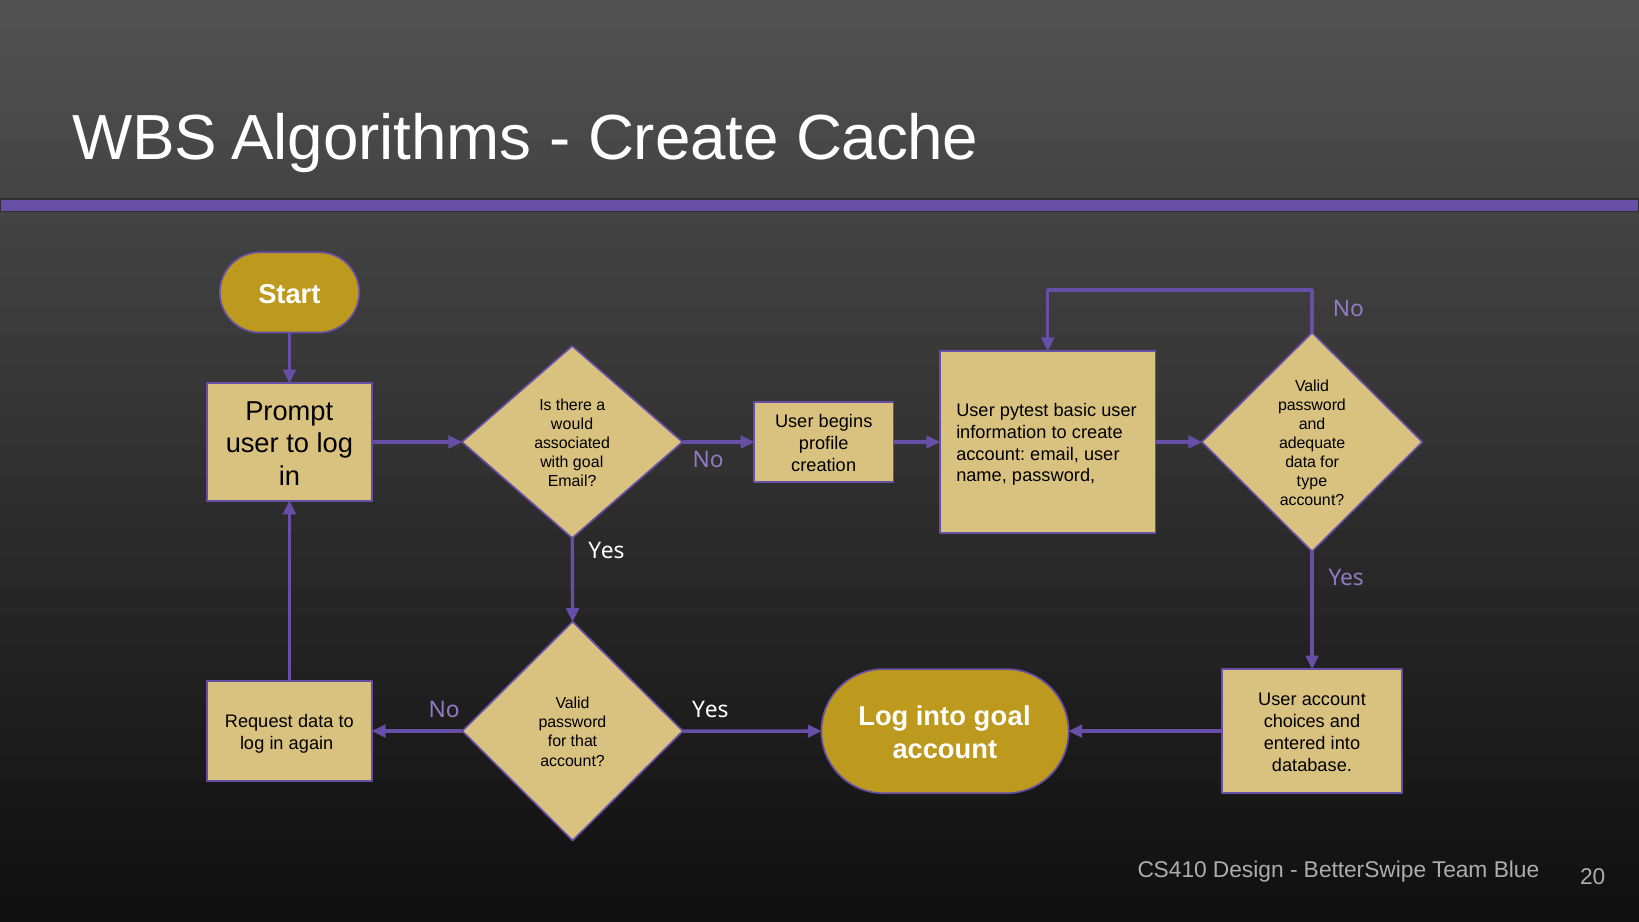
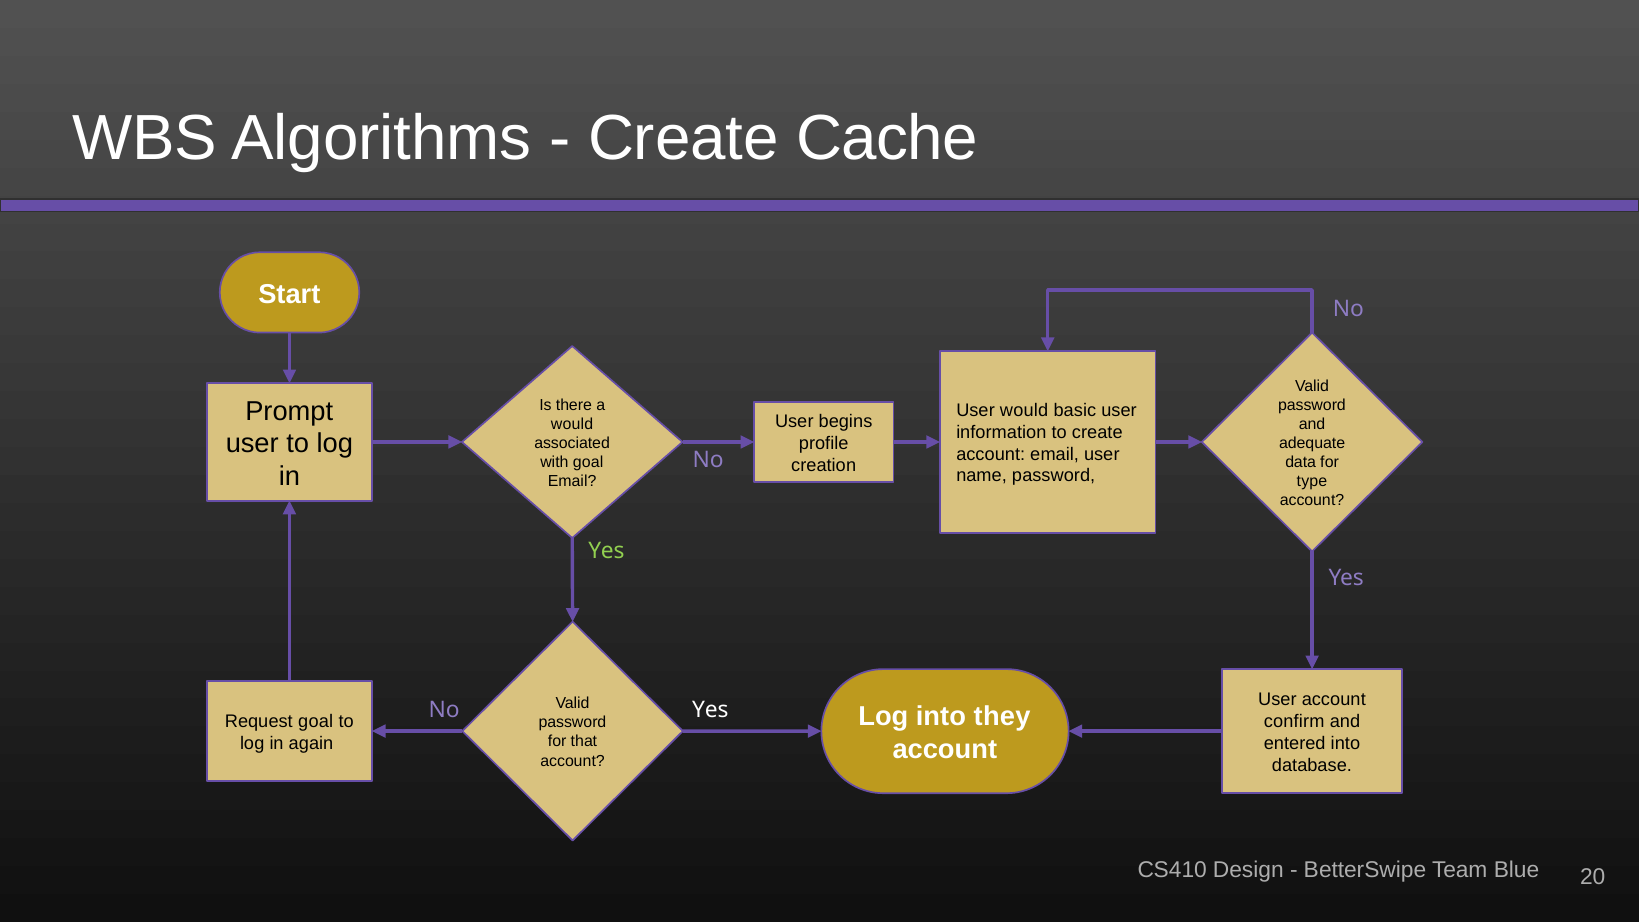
User pytest: pytest -> would
Yes at (606, 551) colour: white -> light green
into goal: goal -> they
Request data: data -> goal
choices: choices -> confirm
